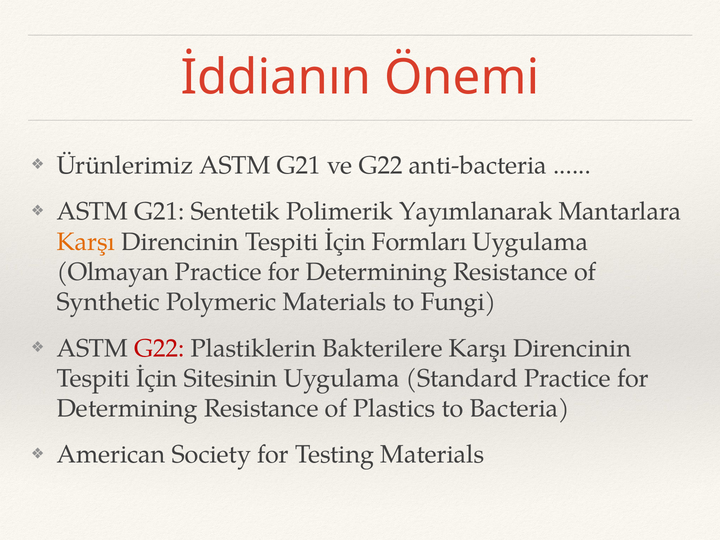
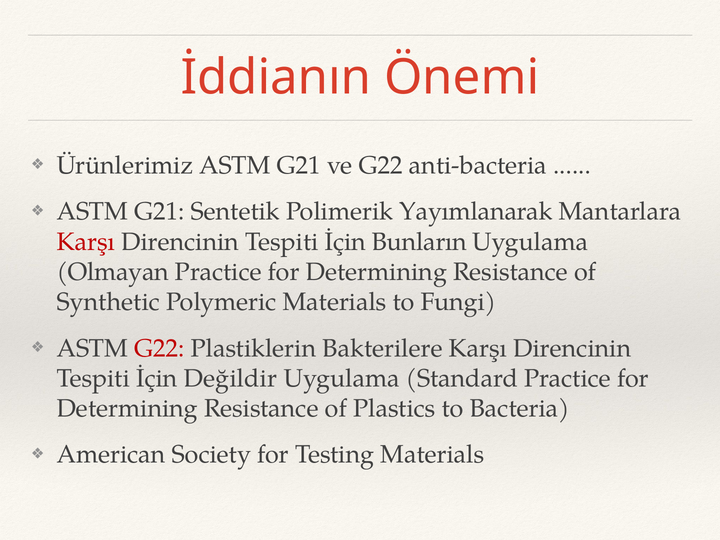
Karşı at (86, 242) colour: orange -> red
Formları: Formları -> Bunların
Sitesinin: Sitesinin -> Değildir
